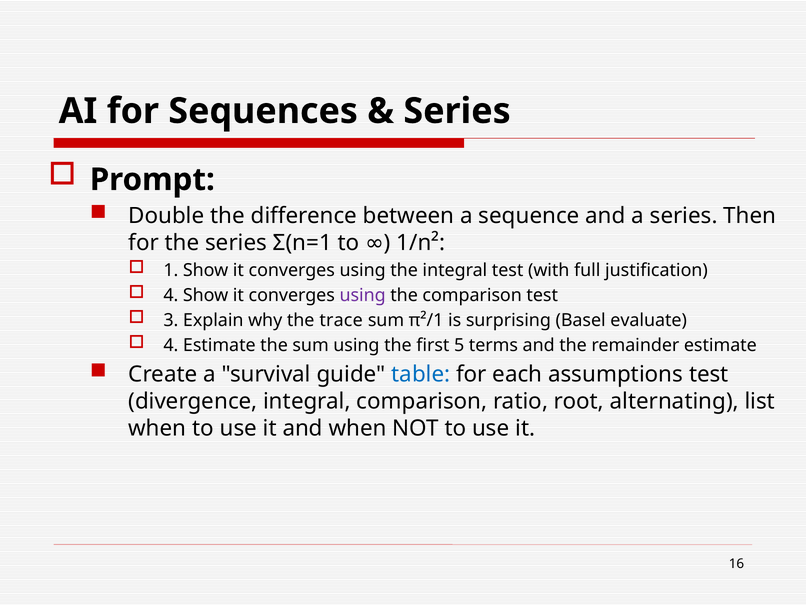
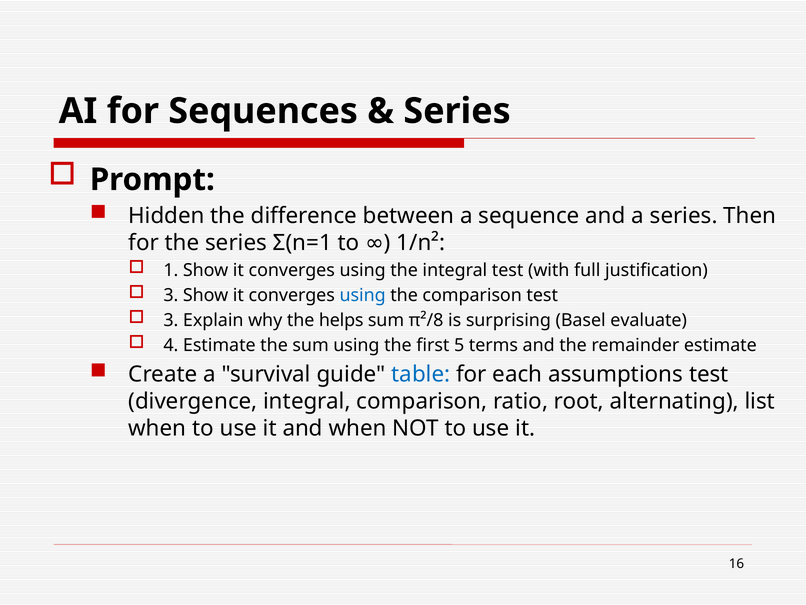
Double: Double -> Hidden
4 at (171, 295): 4 -> 3
using at (363, 295) colour: purple -> blue
trace: trace -> helps
π²/1: π²/1 -> π²/8
